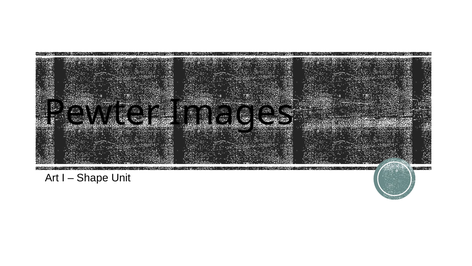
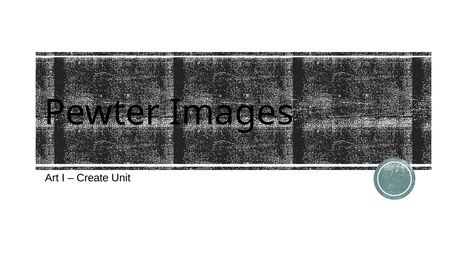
Shape: Shape -> Create
